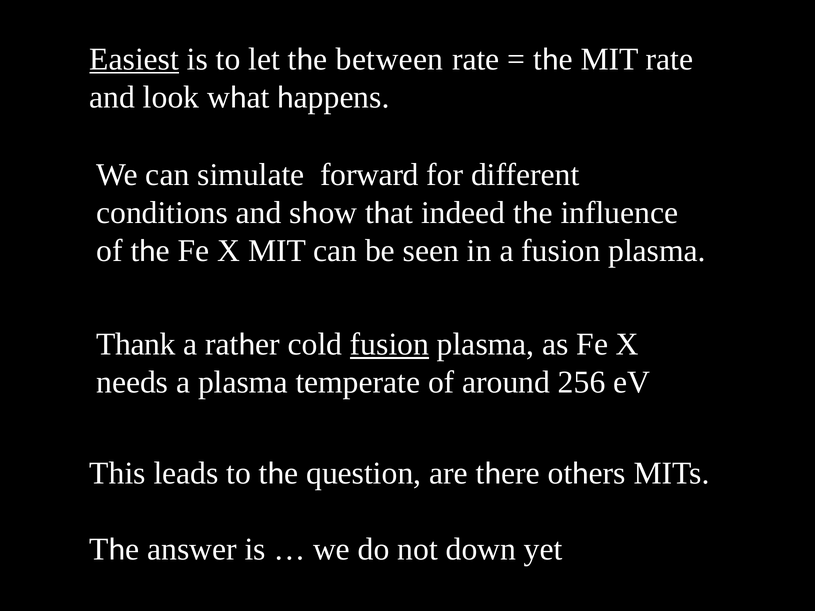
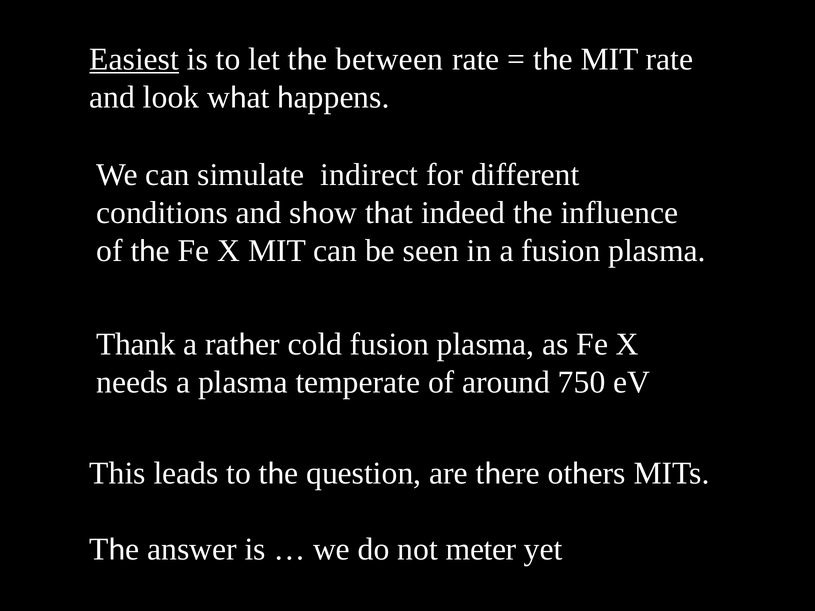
forward: forward -> indirect
fusion at (389, 344) underline: present -> none
256: 256 -> 750
down: down -> meter
